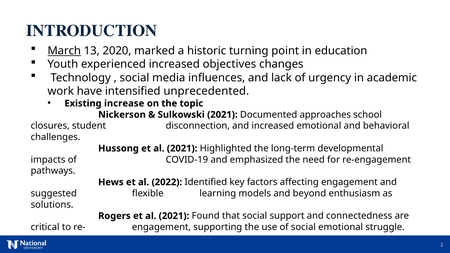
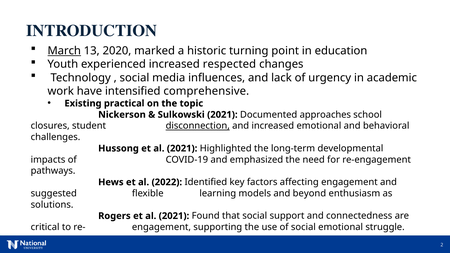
objectives: objectives -> respected
unprecedented: unprecedented -> comprehensive
increase: increase -> practical
disconnection underline: none -> present
